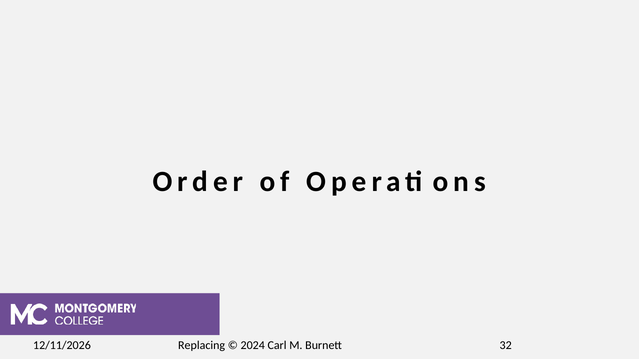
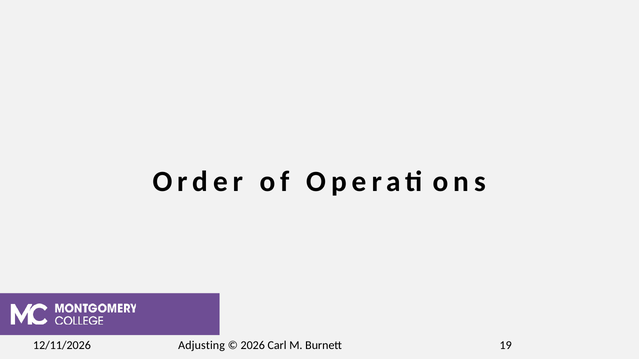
Replacing: Replacing -> Adjusting
2024: 2024 -> 2026
32: 32 -> 19
